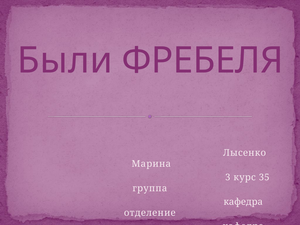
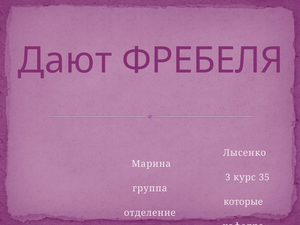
Были: Были -> Дают
кафедра at (243, 202): кафедра -> которые
